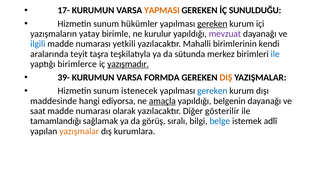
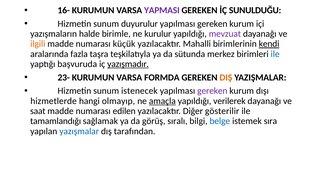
17-: 17- -> 16-
YAPMASI colour: orange -> purple
hükümler: hükümler -> duyurulur
gereken at (212, 24) underline: present -> none
yatay: yatay -> halde
ilgili colour: blue -> orange
yetkili: yetkili -> küçük
kendi underline: none -> present
teyit: teyit -> fazla
birimlerce: birimlerce -> başvuruda
39-: 39- -> 23-
gereken at (212, 91) colour: blue -> purple
maddesinde: maddesinde -> hizmetlerde
ediyorsa: ediyorsa -> olmayıp
belgenin: belgenin -> verilerek
olarak: olarak -> edilen
adlî: adlî -> sıra
yazışmalar colour: orange -> blue
kurumlara: kurumlara -> tarafından
